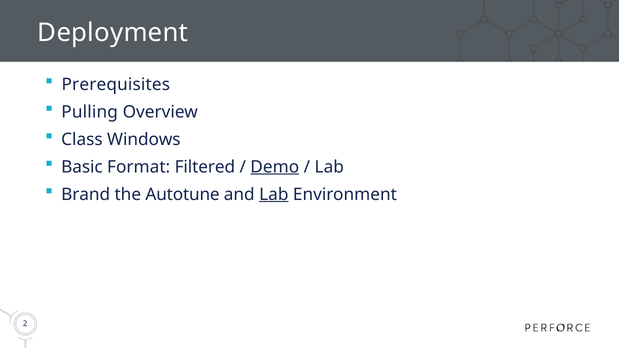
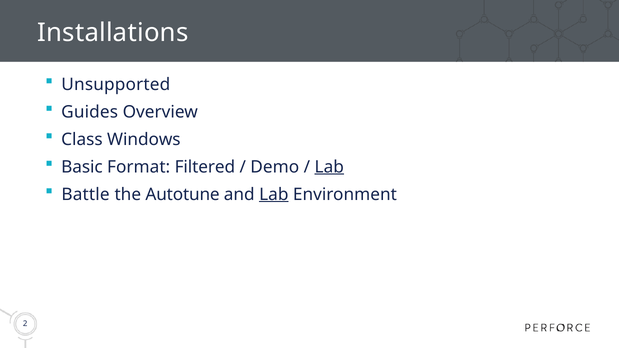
Deployment: Deployment -> Installations
Prerequisites: Prerequisites -> Unsupported
Pulling: Pulling -> Guides
Demo underline: present -> none
Lab at (329, 167) underline: none -> present
Brand: Brand -> Battle
